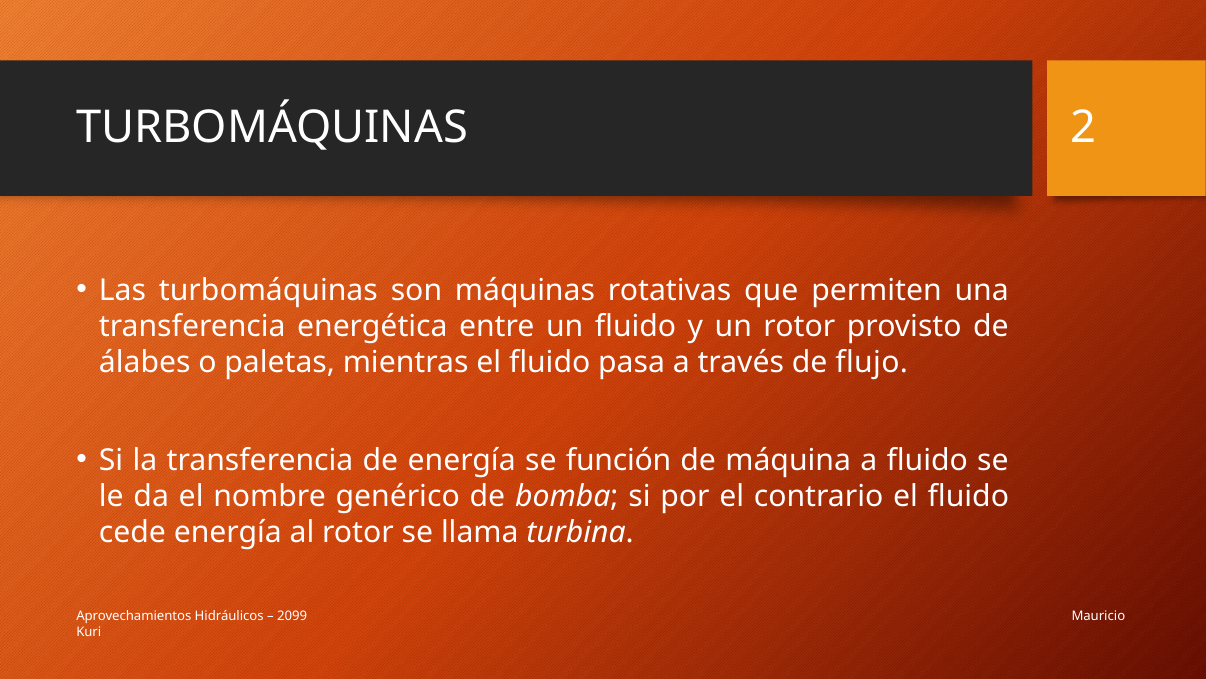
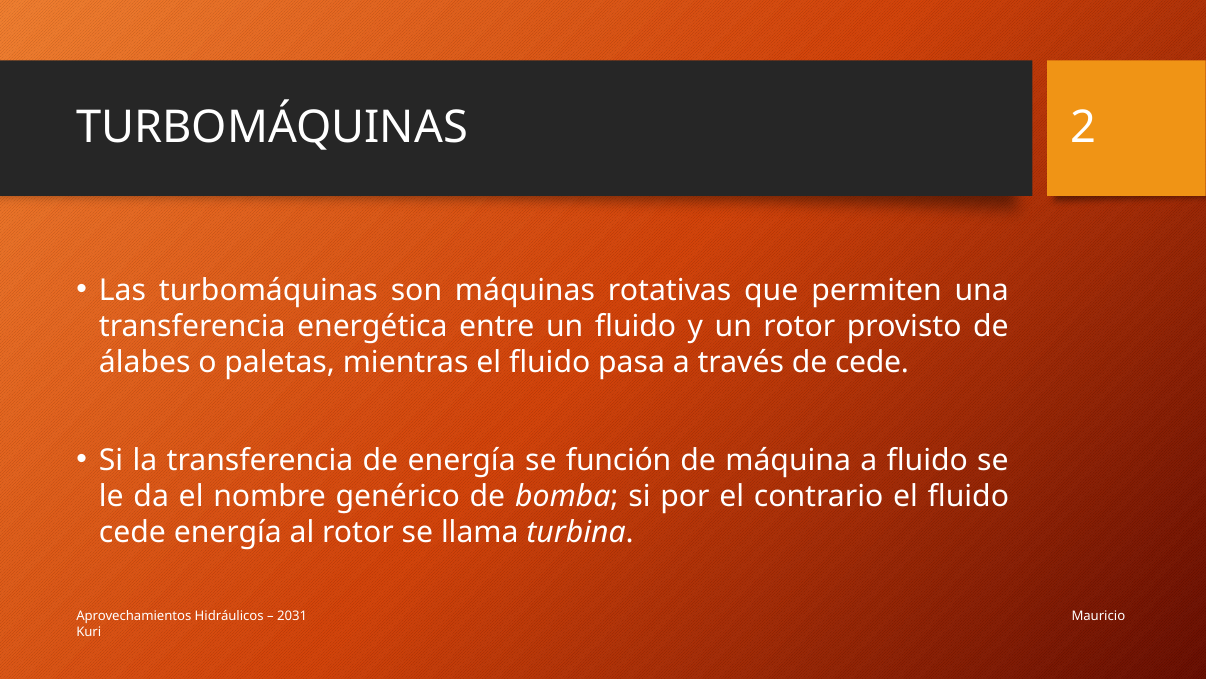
de flujo: flujo -> cede
2099: 2099 -> 2031
